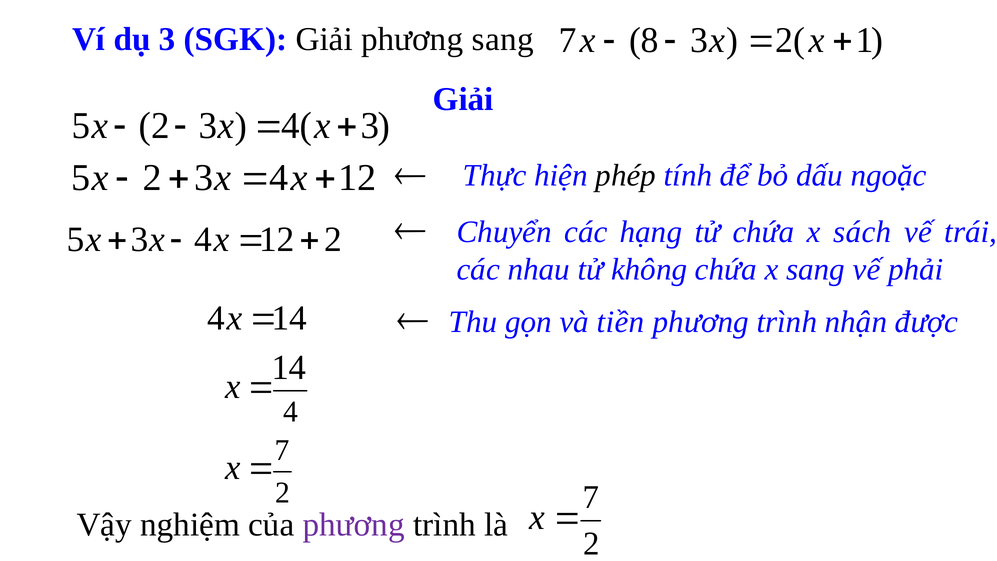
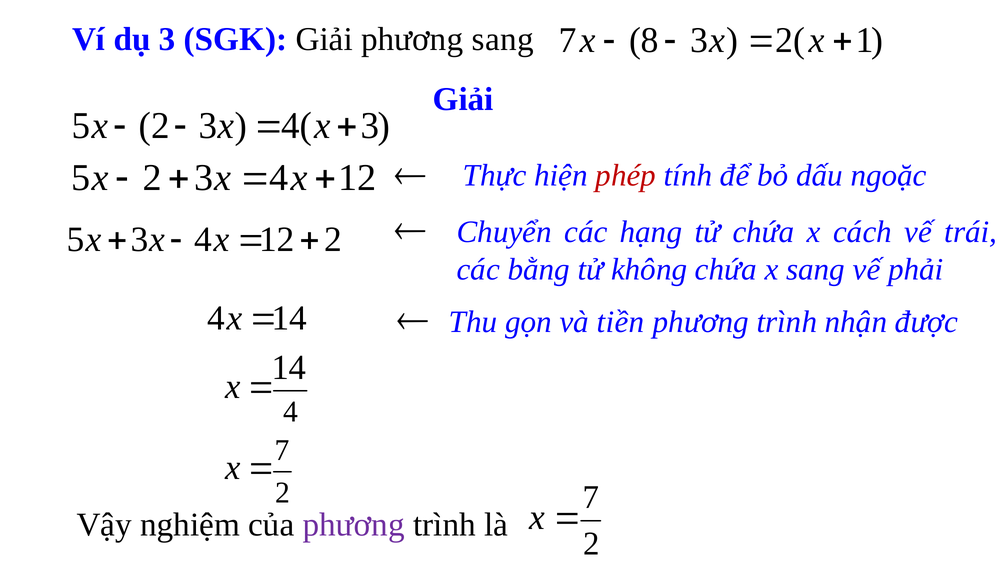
phép colour: black -> red
sách: sách -> cách
nhau: nhau -> bằng
